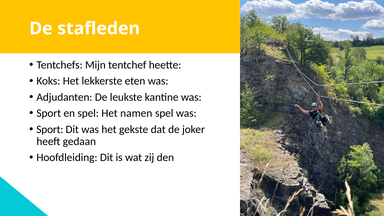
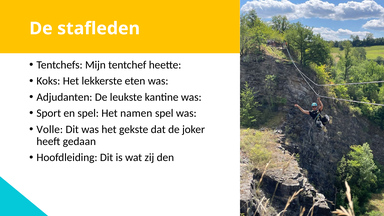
Sport at (50, 129): Sport -> Volle
